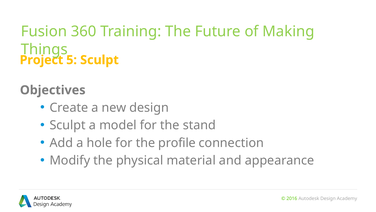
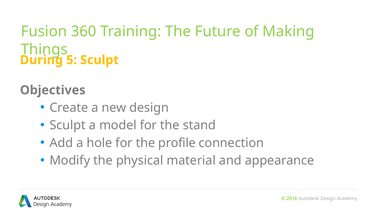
Project: Project -> During
